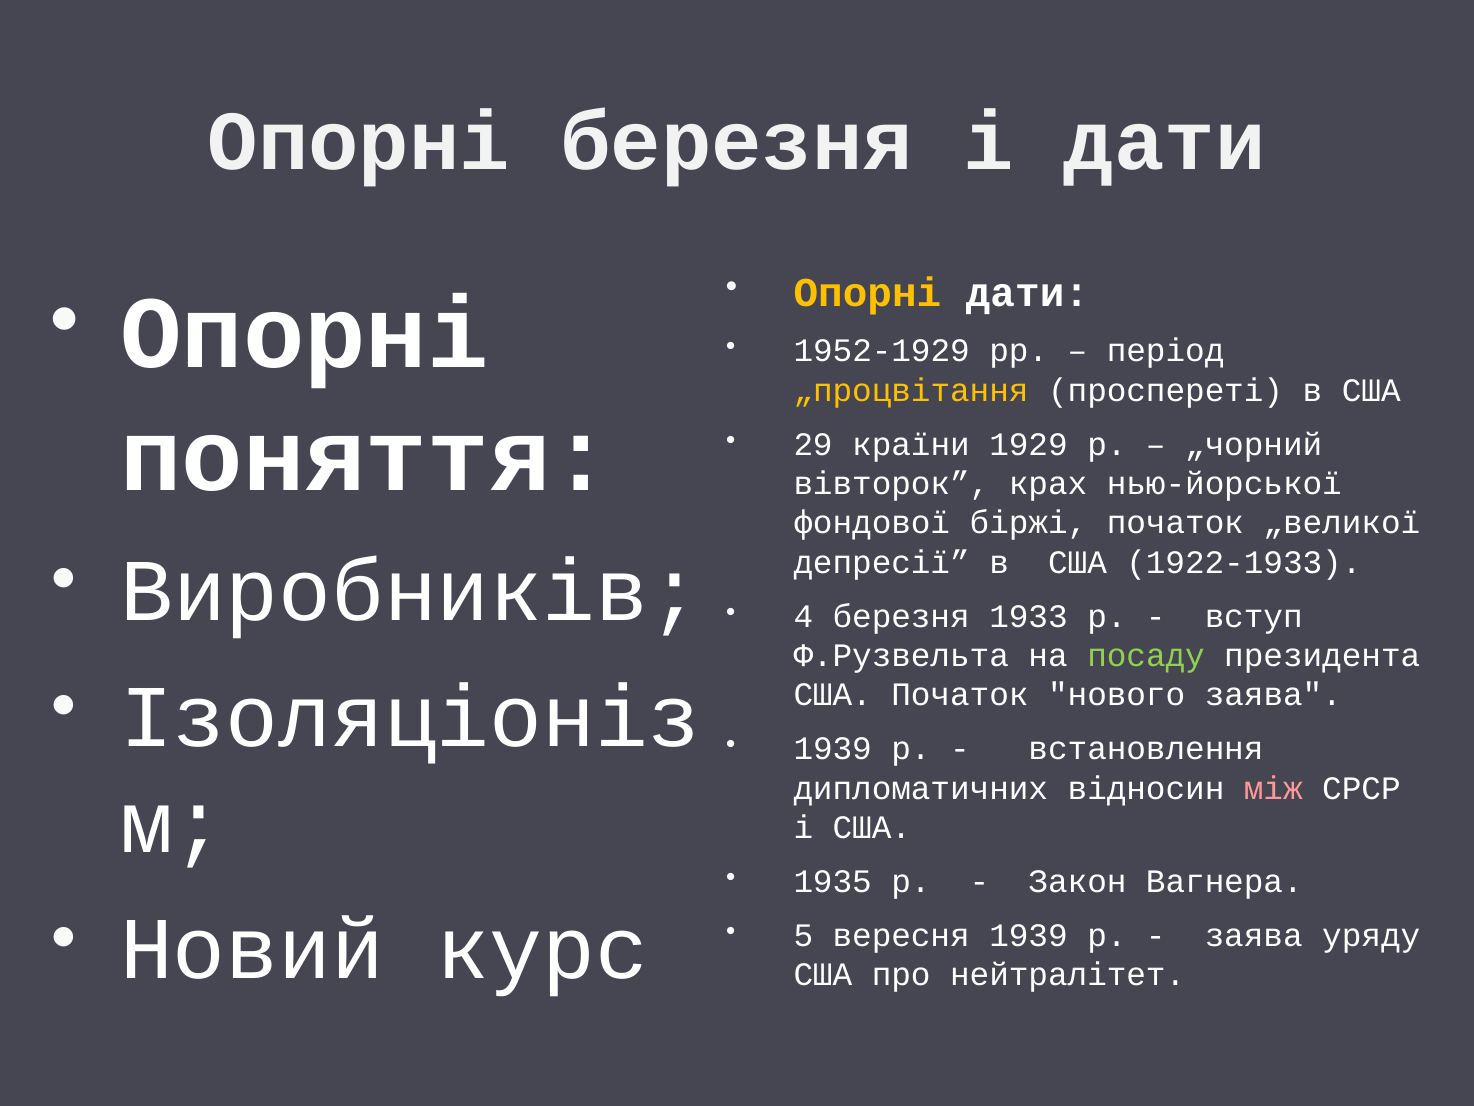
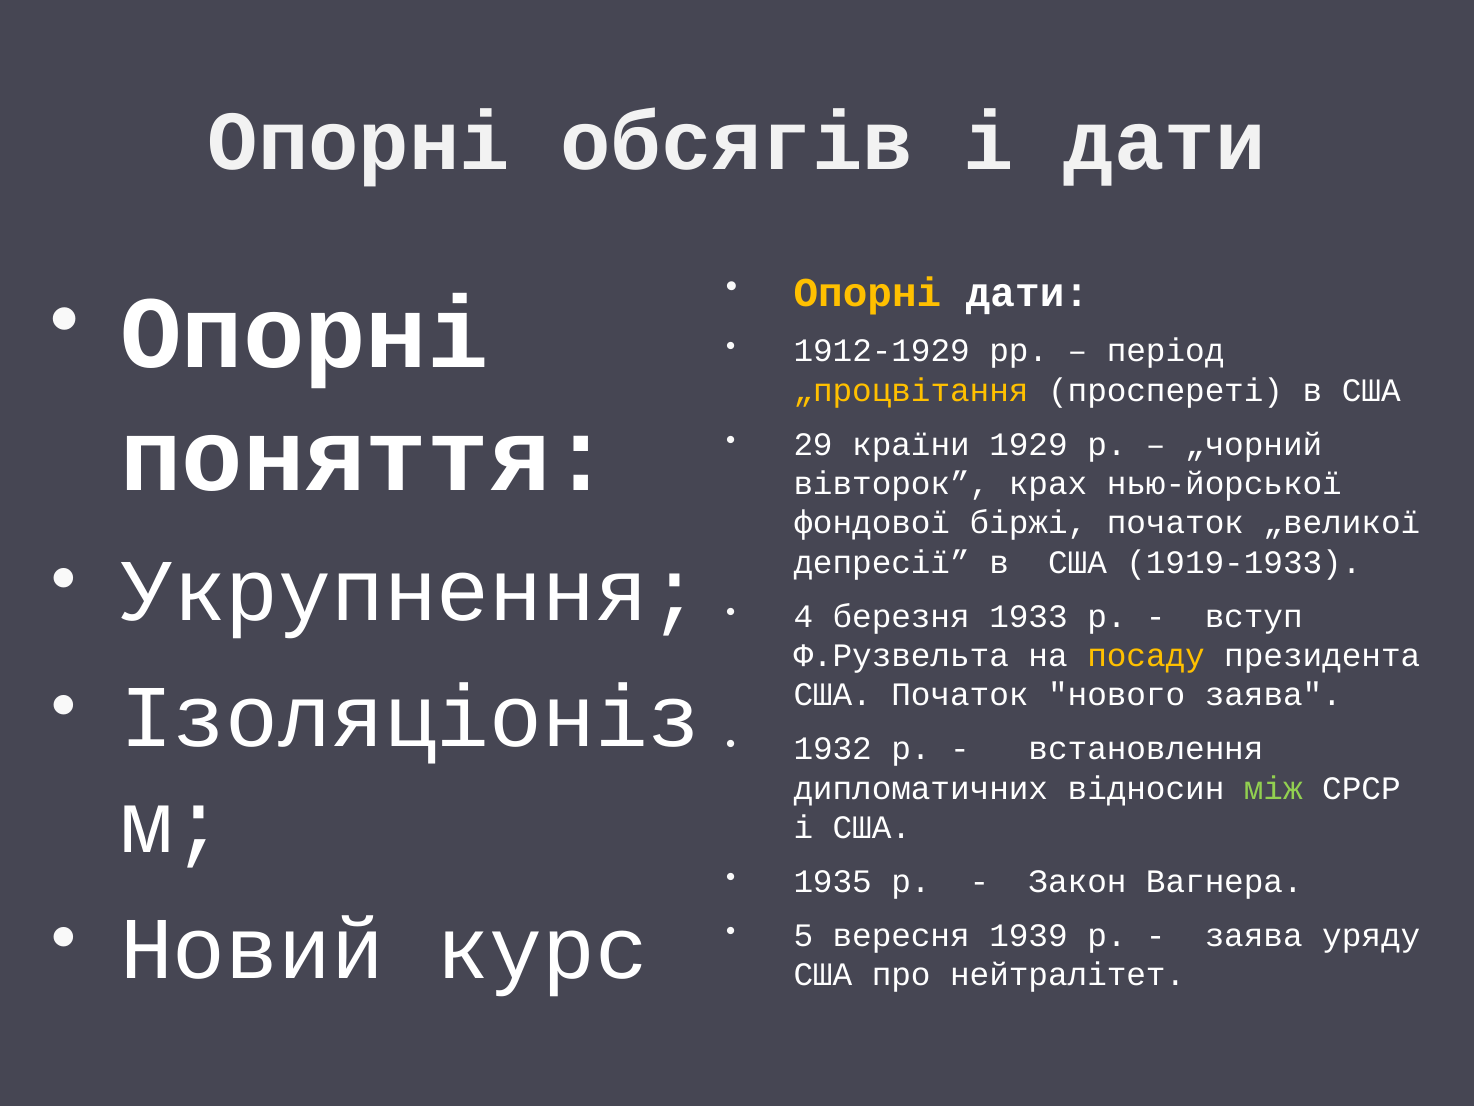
Опорні березня: березня -> обсягів
1952-1929: 1952-1929 -> 1912-1929
1922-1933: 1922-1933 -> 1919-1933
Виробників: Виробників -> Укрупнення
посаду colour: light green -> yellow
1939 at (833, 749): 1939 -> 1932
між colour: pink -> light green
